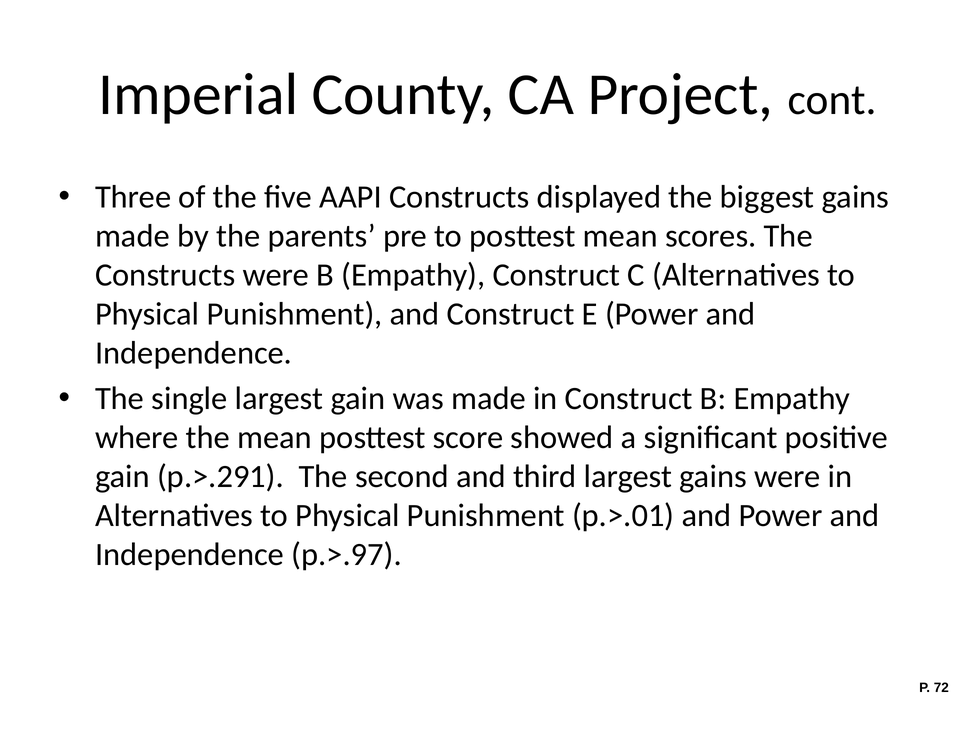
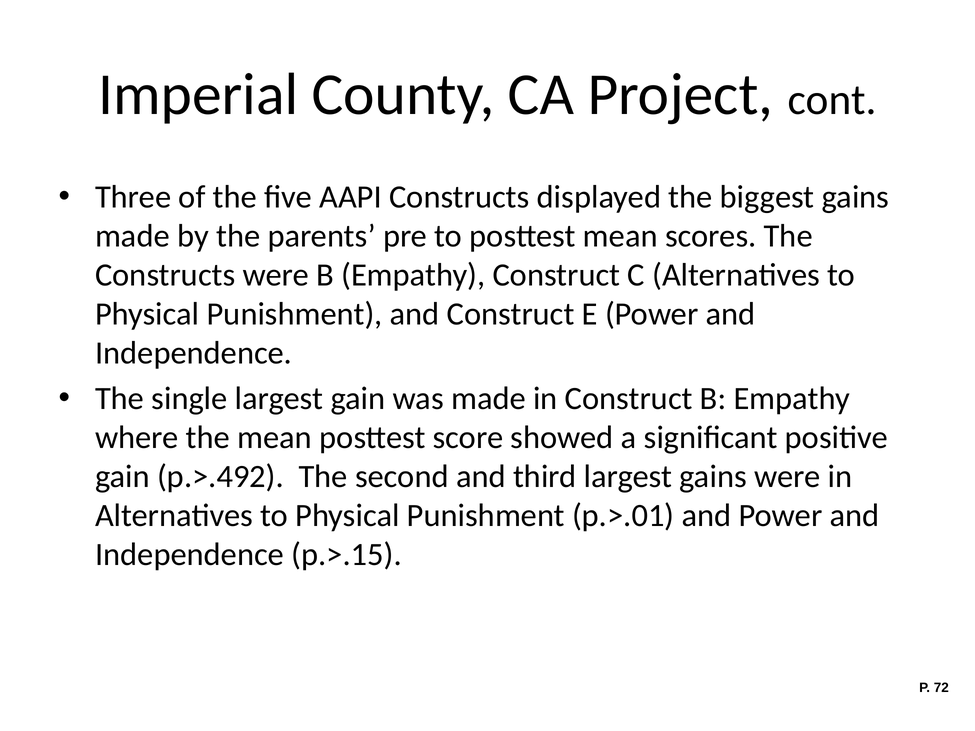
p.>.291: p.>.291 -> p.>.492
p.>.97: p.>.97 -> p.>.15
